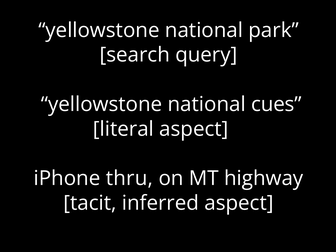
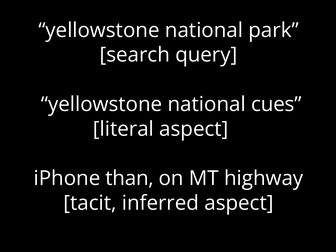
thru: thru -> than
